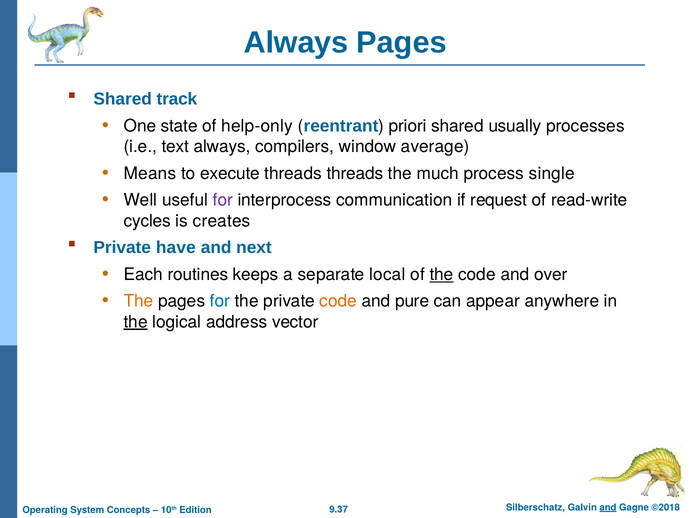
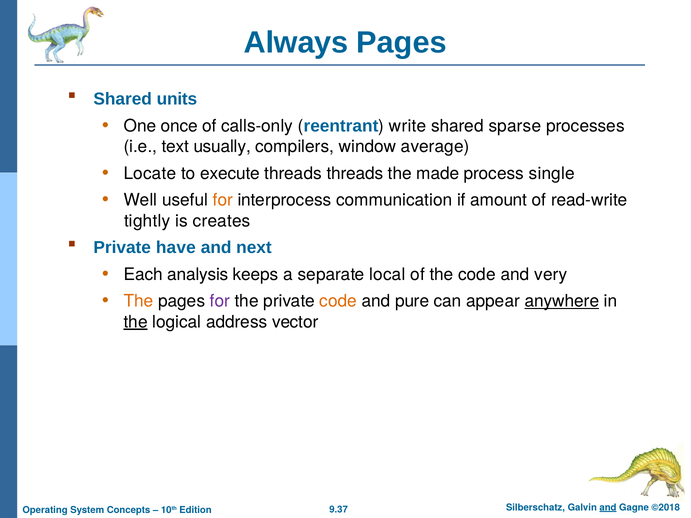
track: track -> units
state: state -> once
help-only: help-only -> calls-only
priori: priori -> write
usually: usually -> sparse
text always: always -> usually
Means: Means -> Locate
much: much -> made
for at (223, 200) colour: purple -> orange
request: request -> amount
cycles: cycles -> tightly
routines: routines -> analysis
the at (442, 274) underline: present -> none
over: over -> very
for at (220, 301) colour: blue -> purple
anywhere underline: none -> present
